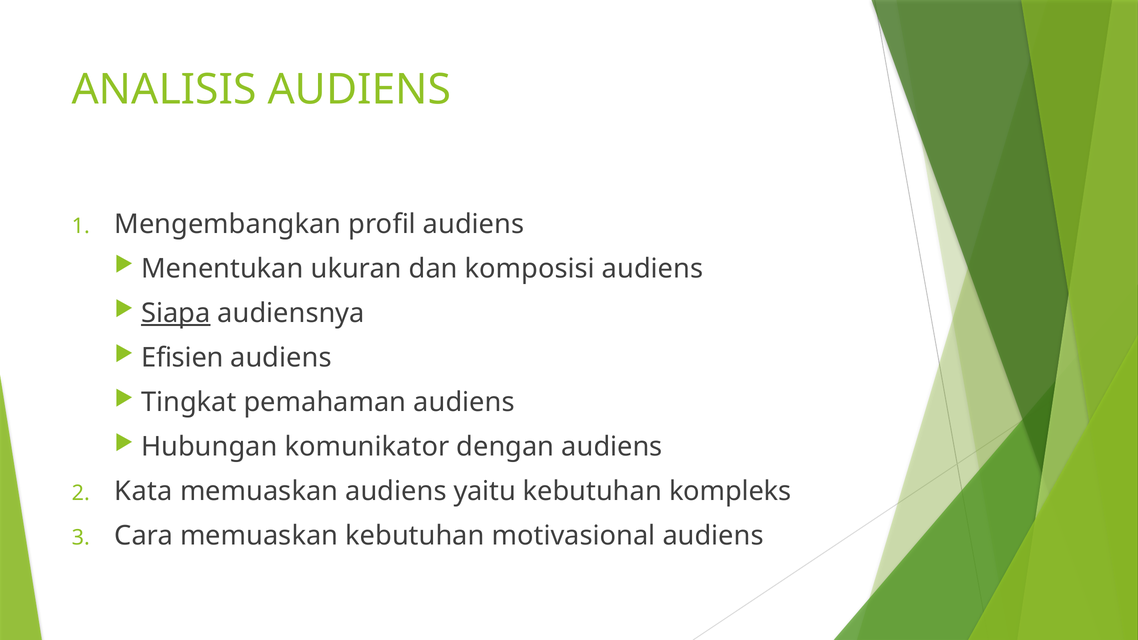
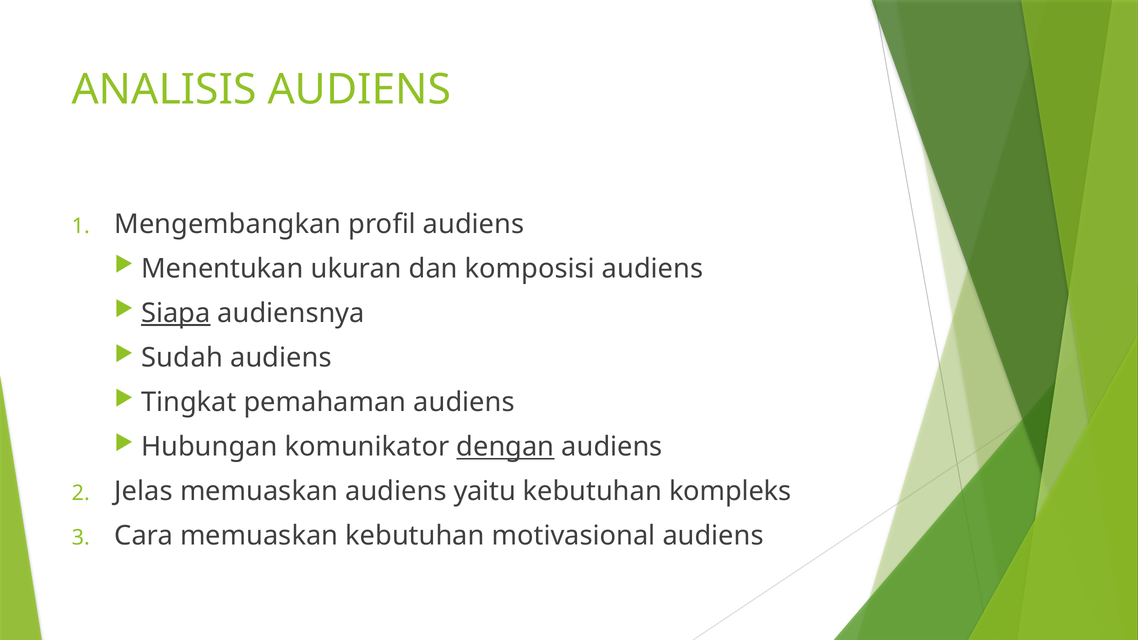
Efisien: Efisien -> Sudah
dengan underline: none -> present
Kata: Kata -> Jelas
